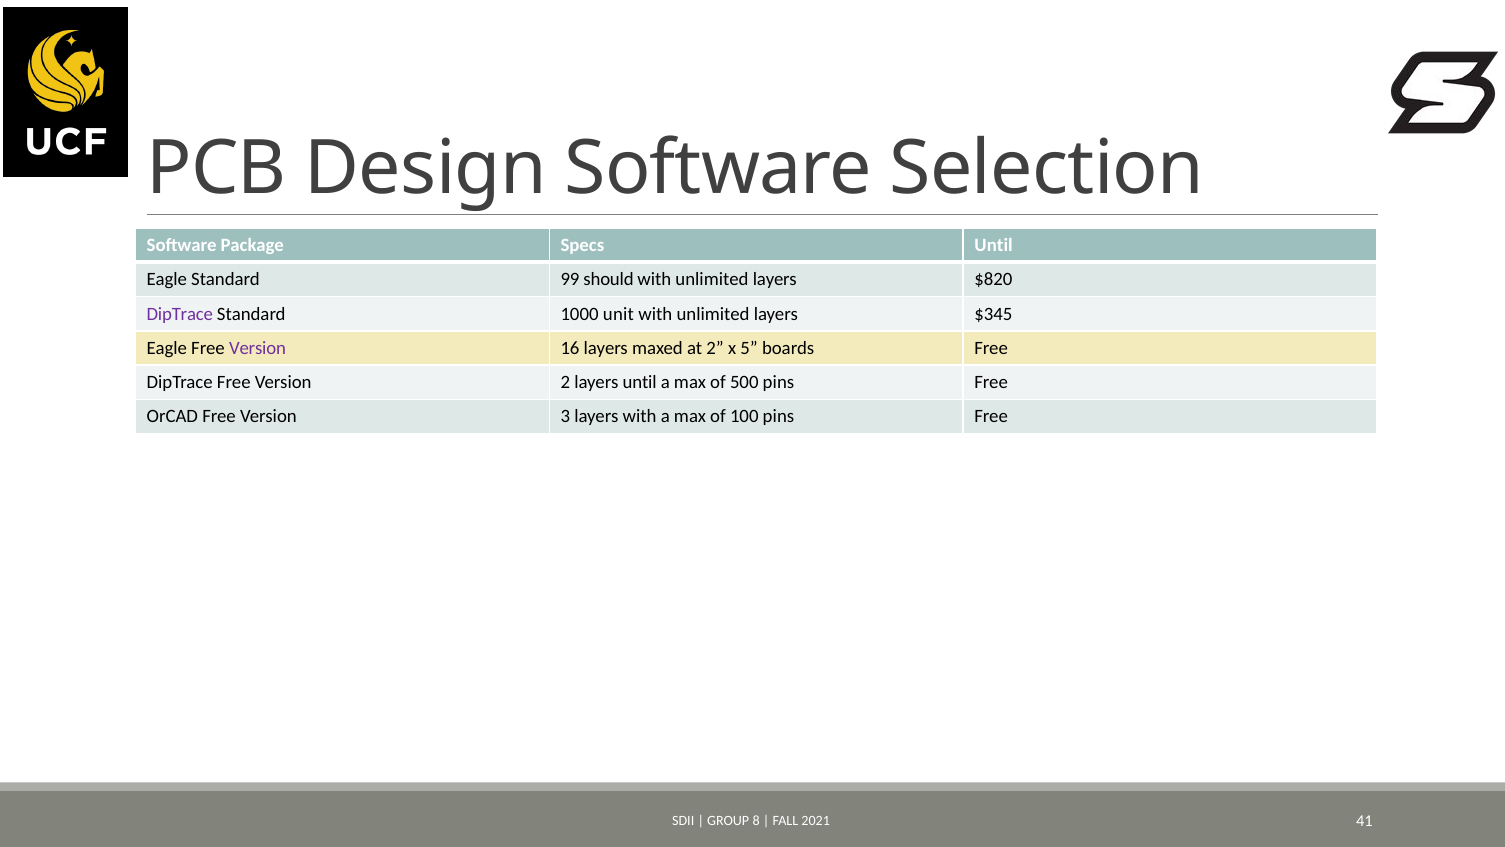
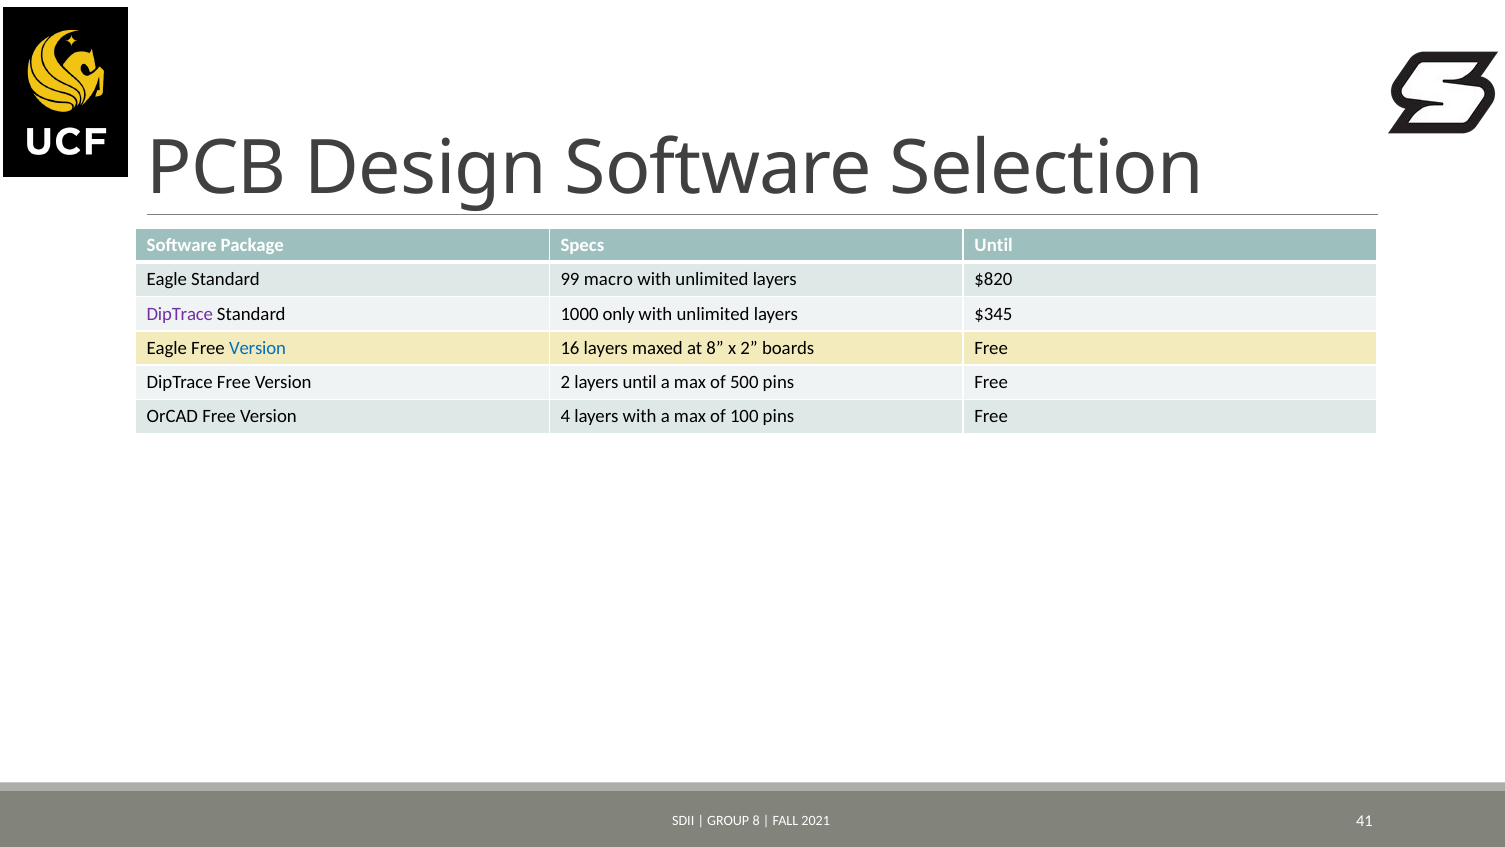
should: should -> macro
unit: unit -> only
Version at (257, 348) colour: purple -> blue
at 2: 2 -> 8
x 5: 5 -> 2
3: 3 -> 4
